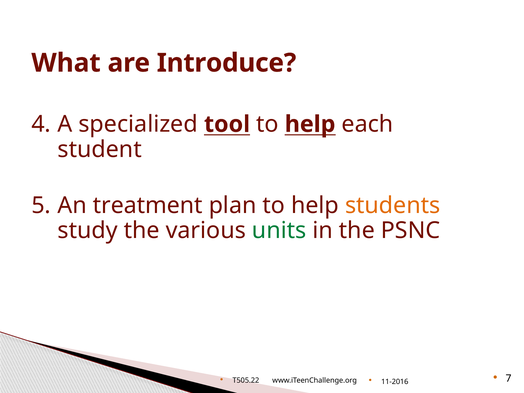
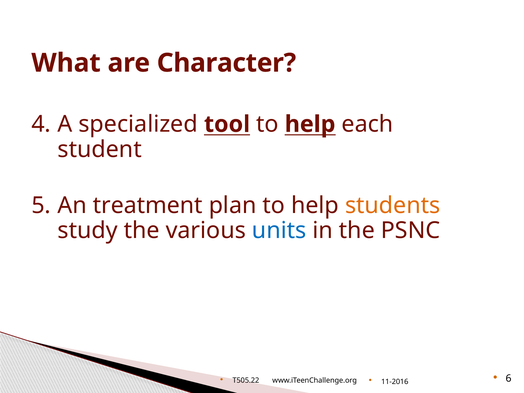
Introduce: Introduce -> Character
units colour: green -> blue
7: 7 -> 6
